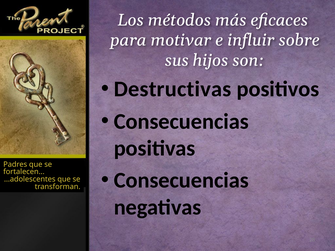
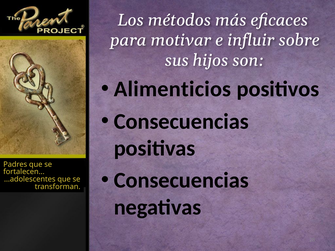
Destructivas: Destructivas -> Alimenticios
